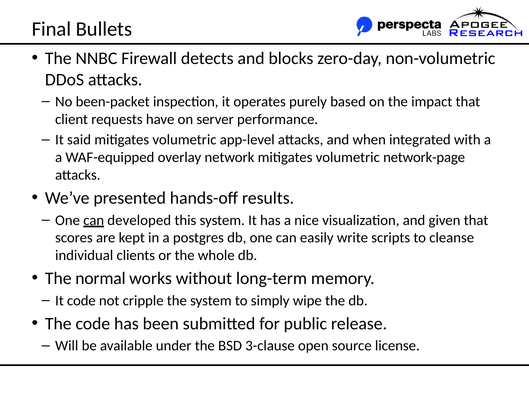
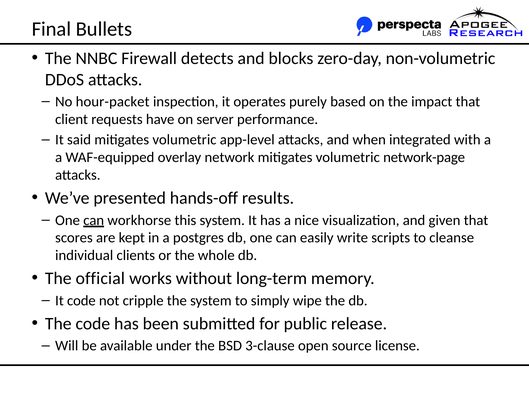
been-packet: been-packet -> hour-packet
developed: developed -> workhorse
normal: normal -> official
